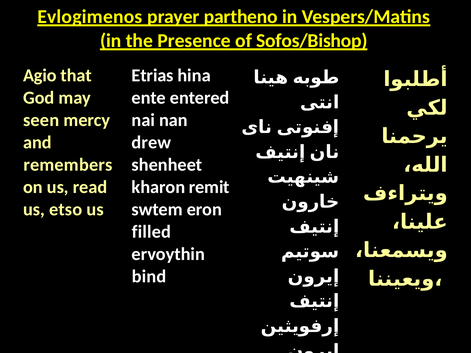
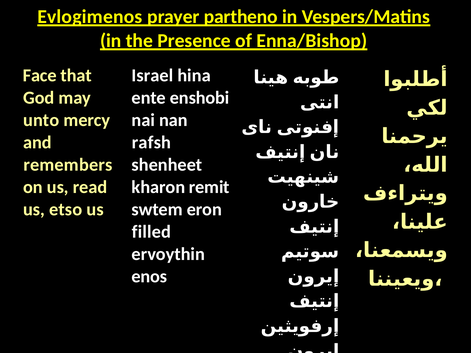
Sofos/Bishop: Sofos/Bishop -> Enna/Bishop
Agio: Agio -> Face
Etrias: Etrias -> Israel
entered: entered -> enshobi
seen: seen -> unto
drew: drew -> rafsh
bind: bind -> enos
